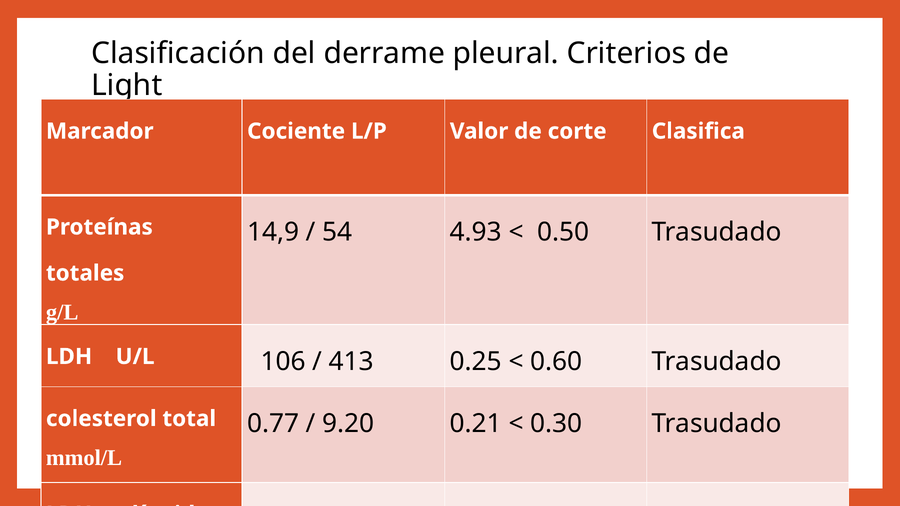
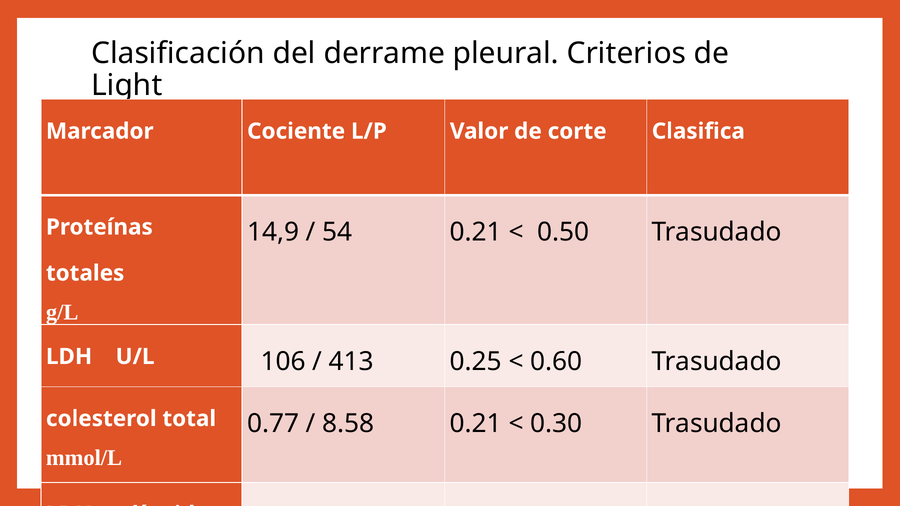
54 4.93: 4.93 -> 0.21
9.20: 9.20 -> 8.58
